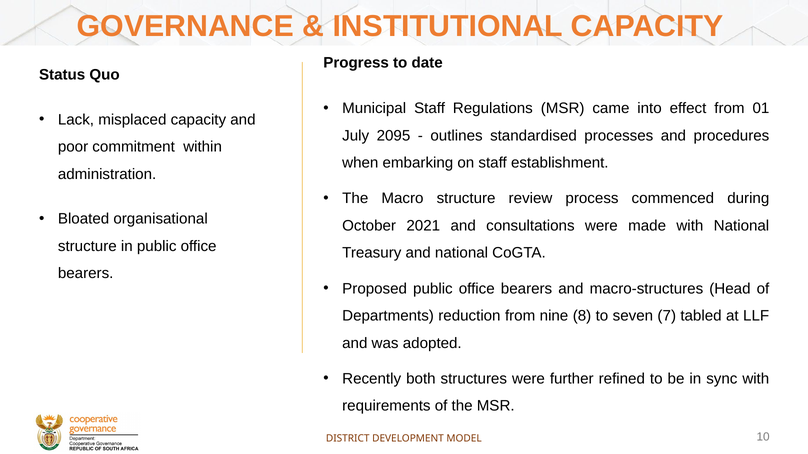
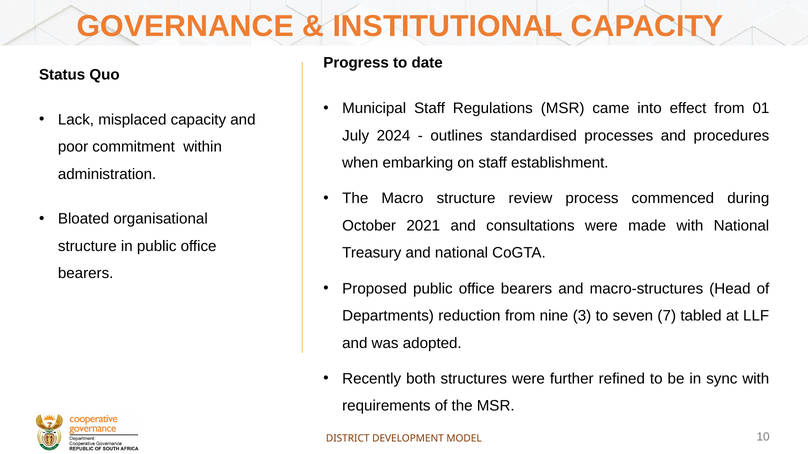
2095: 2095 -> 2024
8: 8 -> 3
